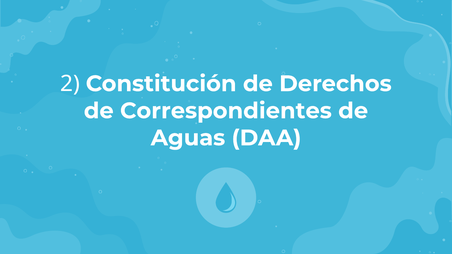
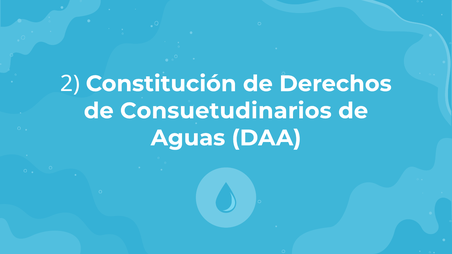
Correspondientes: Correspondientes -> Consuetudinarios
